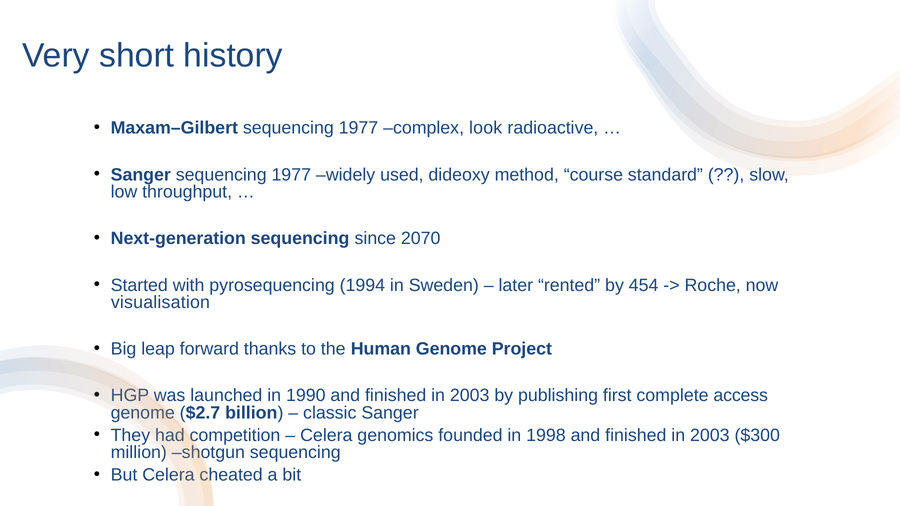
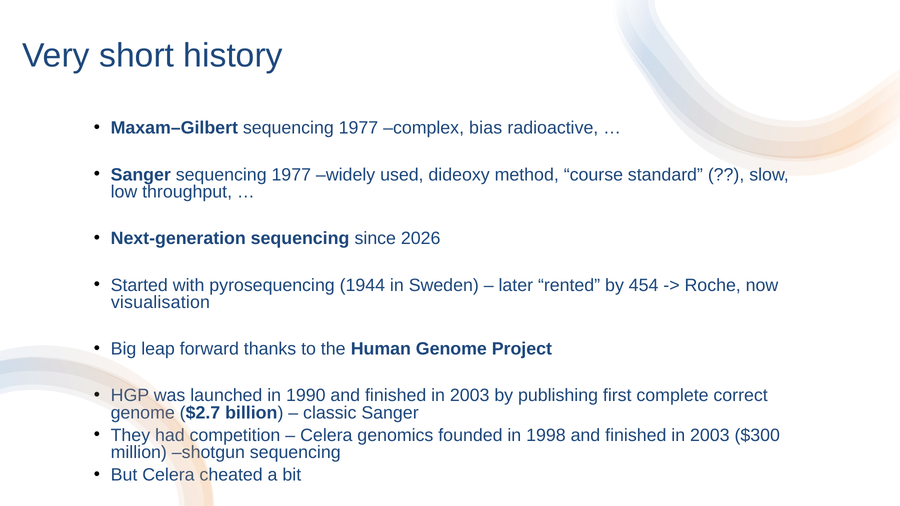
look: look -> bias
2070: 2070 -> 2026
1994: 1994 -> 1944
access: access -> correct
